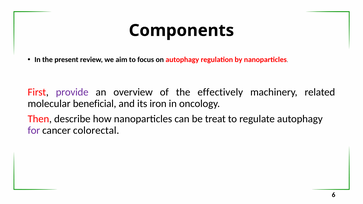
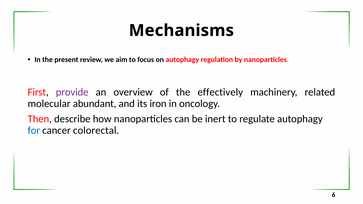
Components: Components -> Mechanisms
beneficial: beneficial -> abundant
treat: treat -> inert
for colour: purple -> blue
